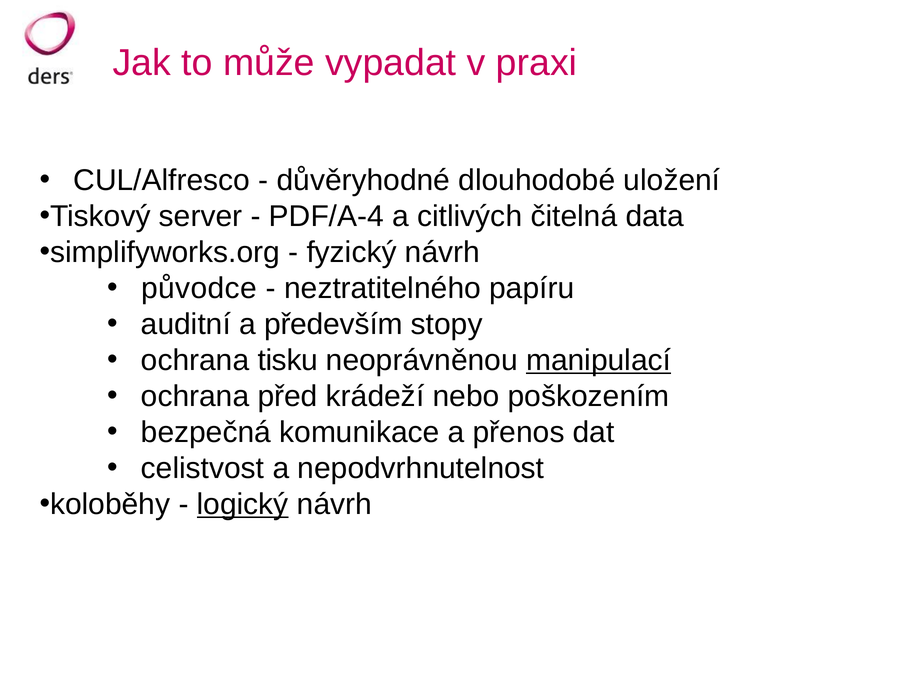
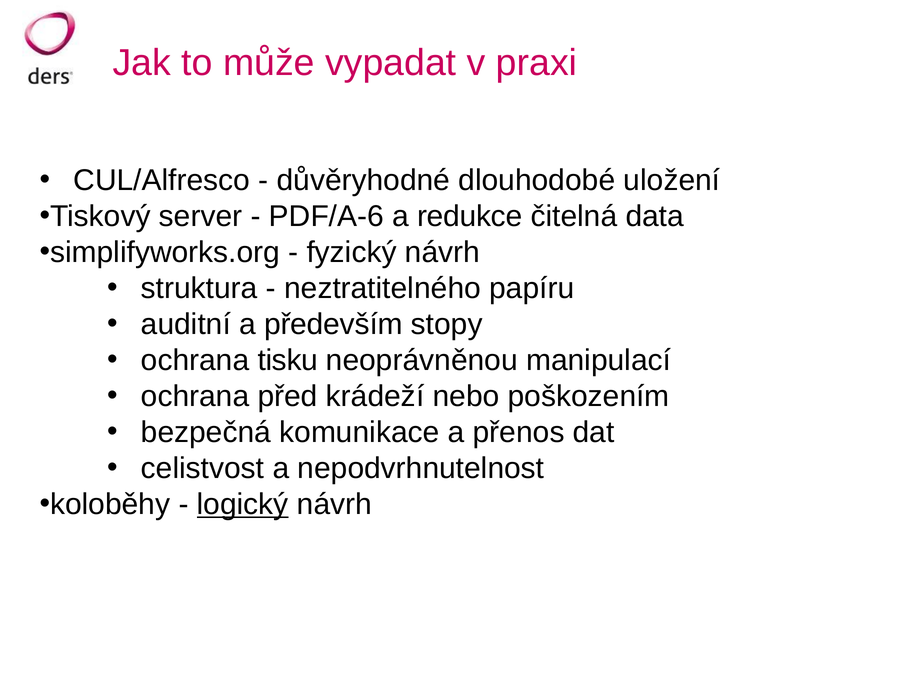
PDF/A-4: PDF/A-4 -> PDF/A-6
citlivých: citlivých -> redukce
původce: původce -> struktura
manipulací underline: present -> none
